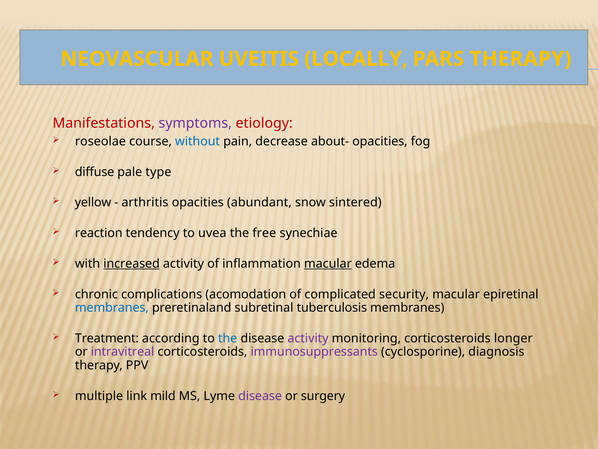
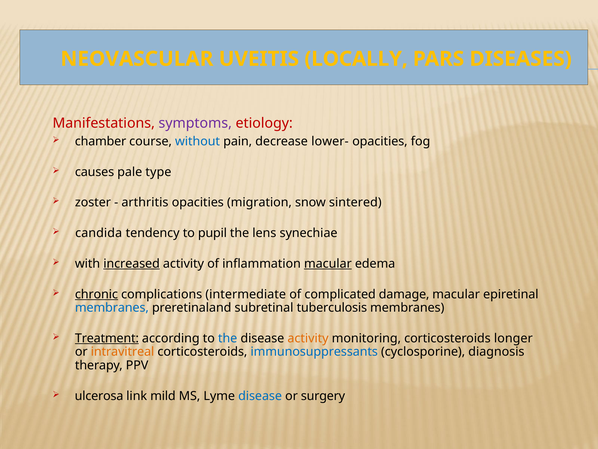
PARS THERAPY: THERAPY -> DISEASES
roseolae: roseolae -> chamber
about-: about- -> lower-
diffuse: diffuse -> causes
yellow: yellow -> zoster
abundant: abundant -> migration
reaction: reaction -> candida
uvea: uvea -> pupil
free: free -> lens
chronic underline: none -> present
acomodation: acomodation -> intermediate
security: security -> damage
Treatment underline: none -> present
activity at (308, 338) colour: purple -> orange
intravitreal colour: purple -> orange
immunosuppressants colour: purple -> blue
multiple: multiple -> ulcerosa
disease at (260, 396) colour: purple -> blue
